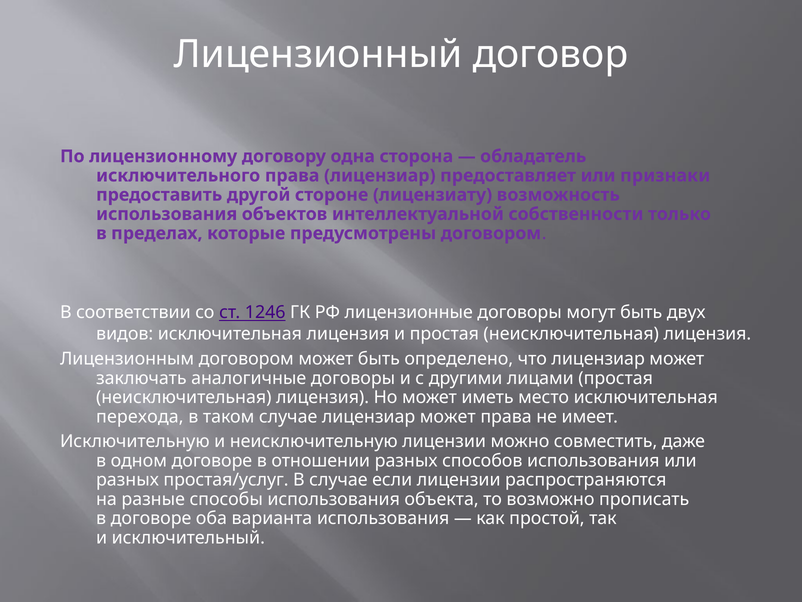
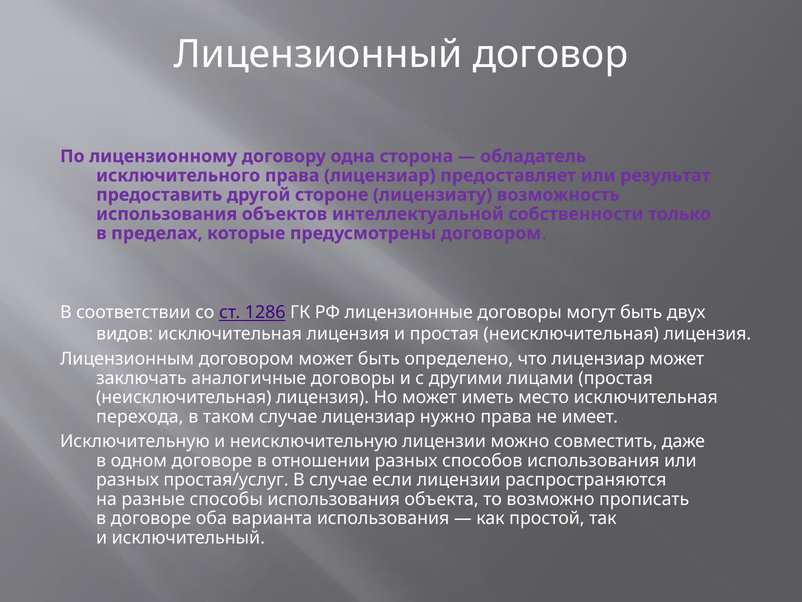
признаки: признаки -> результат
1246: 1246 -> 1286
случае лицензиар может: может -> нужно
